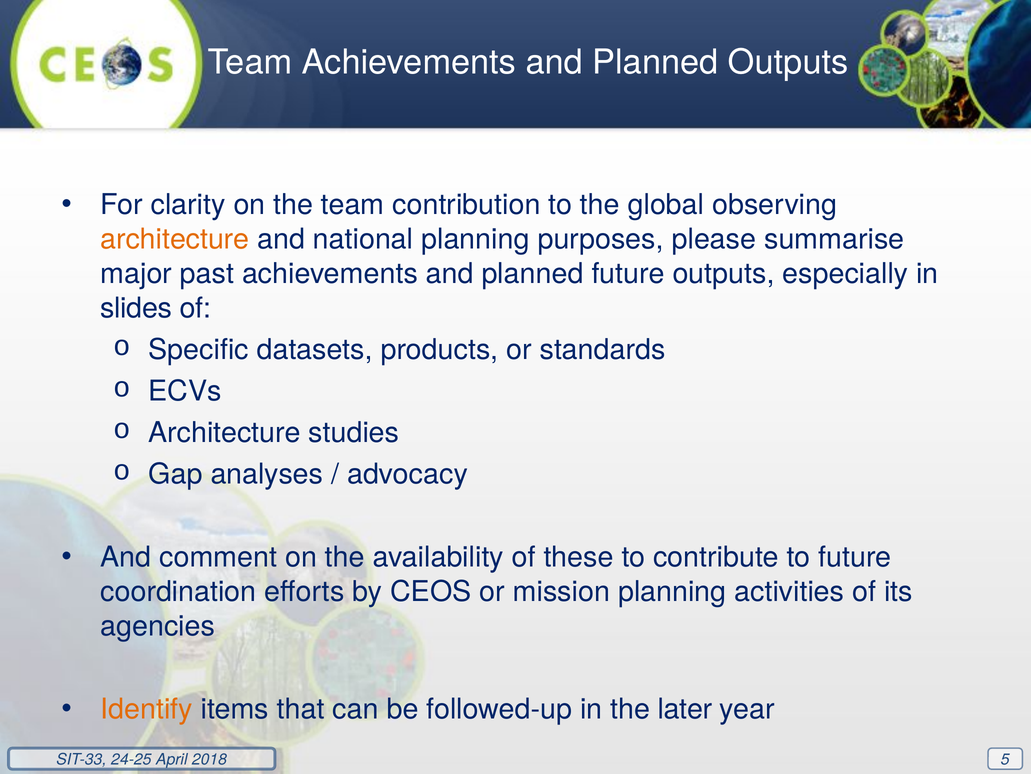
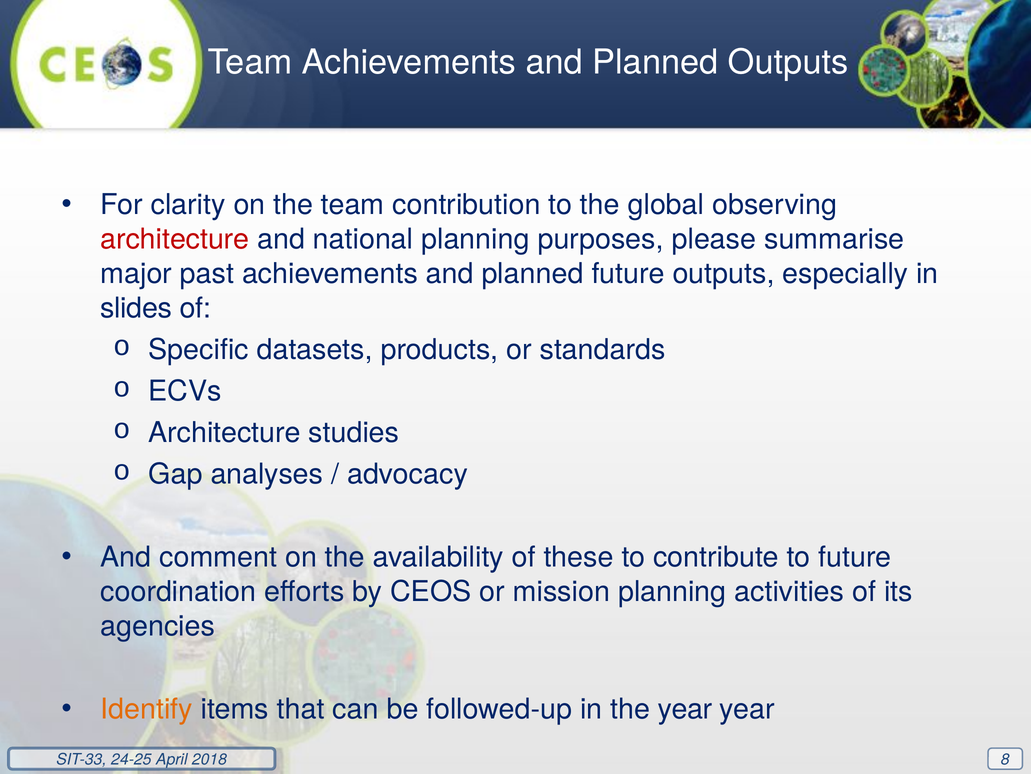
architecture at (175, 239) colour: orange -> red
the later: later -> year
5: 5 -> 8
